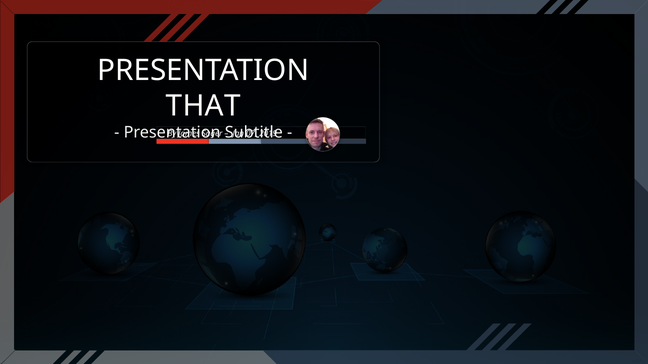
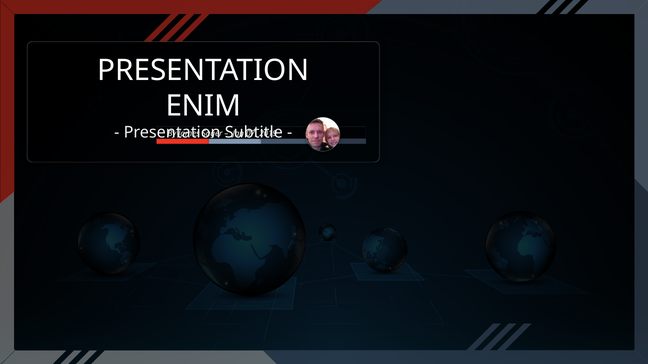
THAT: THAT -> ENIM
